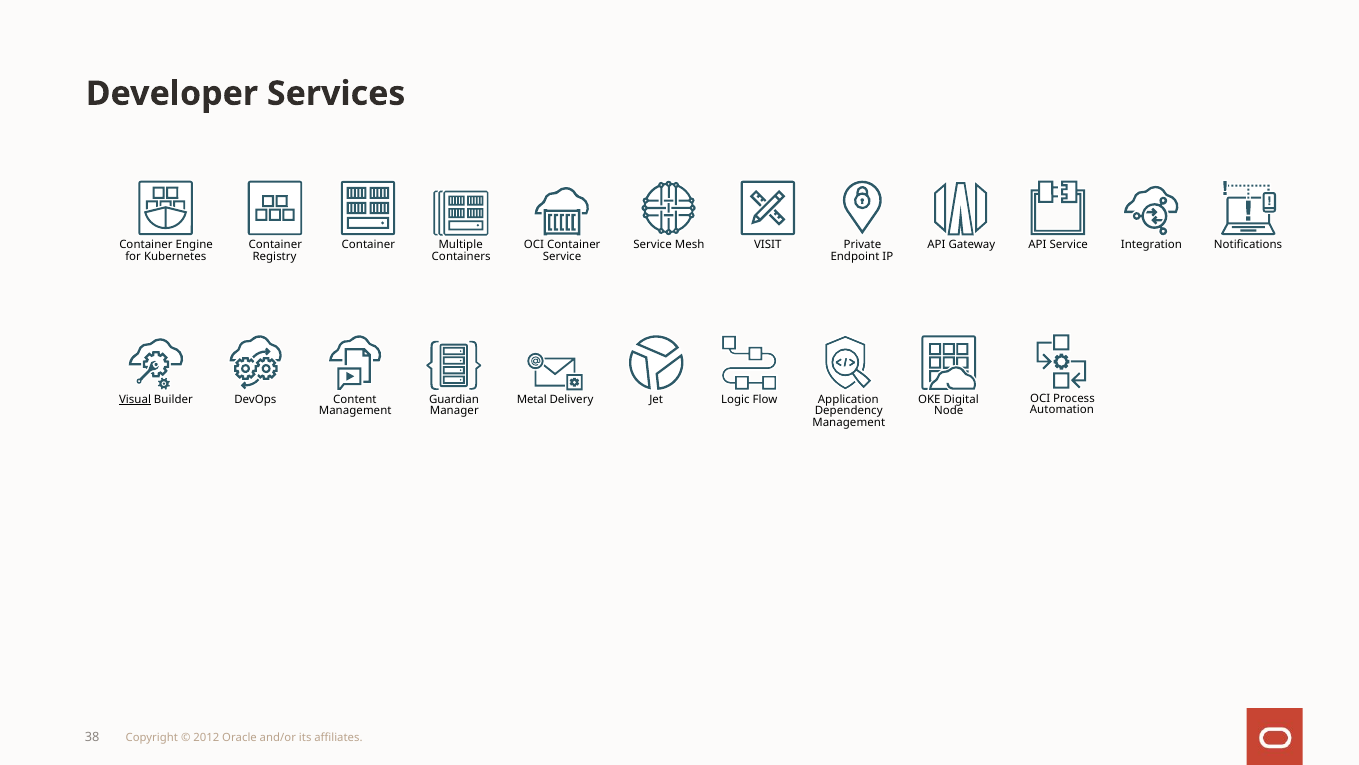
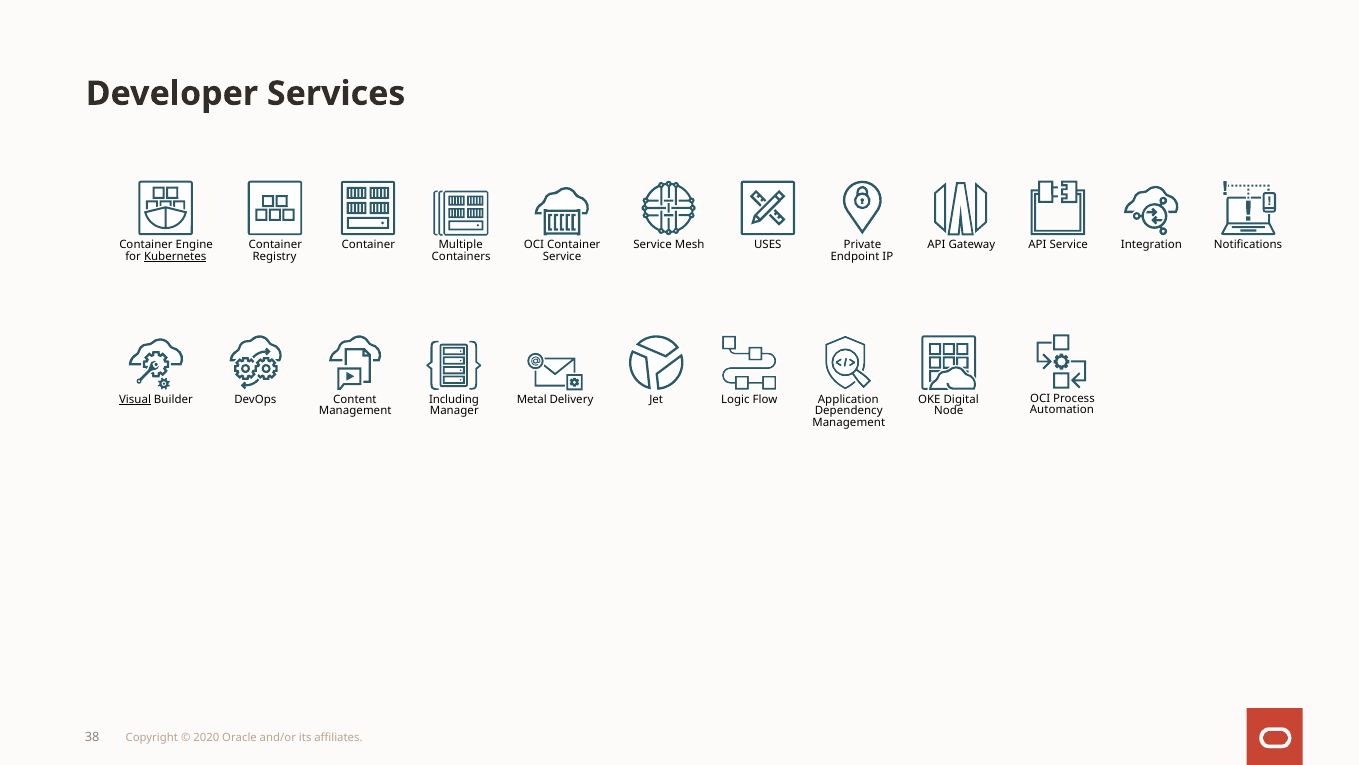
VISIT: VISIT -> USES
Kubernetes underline: none -> present
Guardian: Guardian -> Including
2012: 2012 -> 2020
